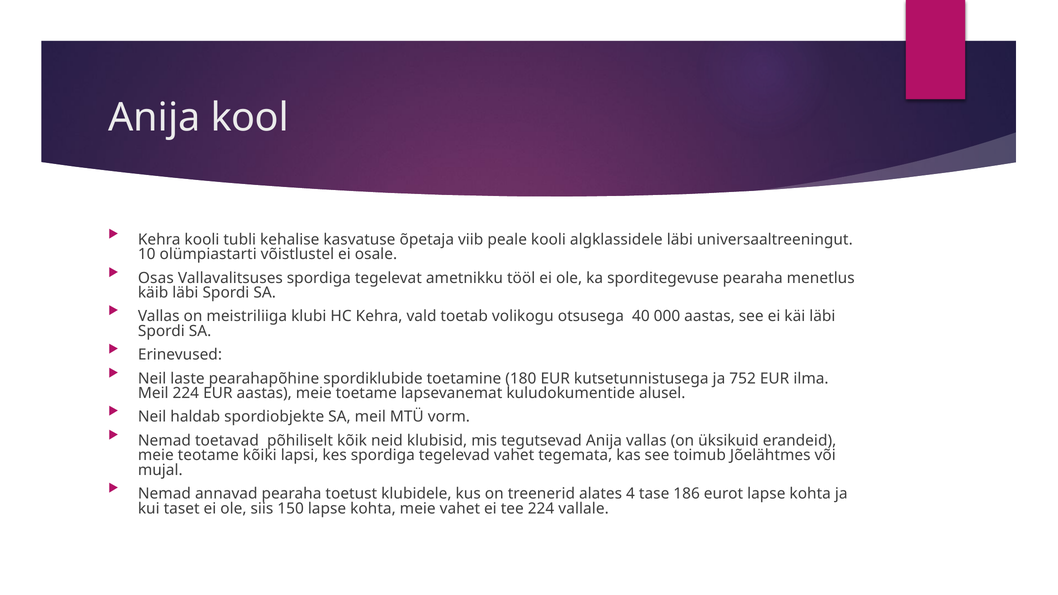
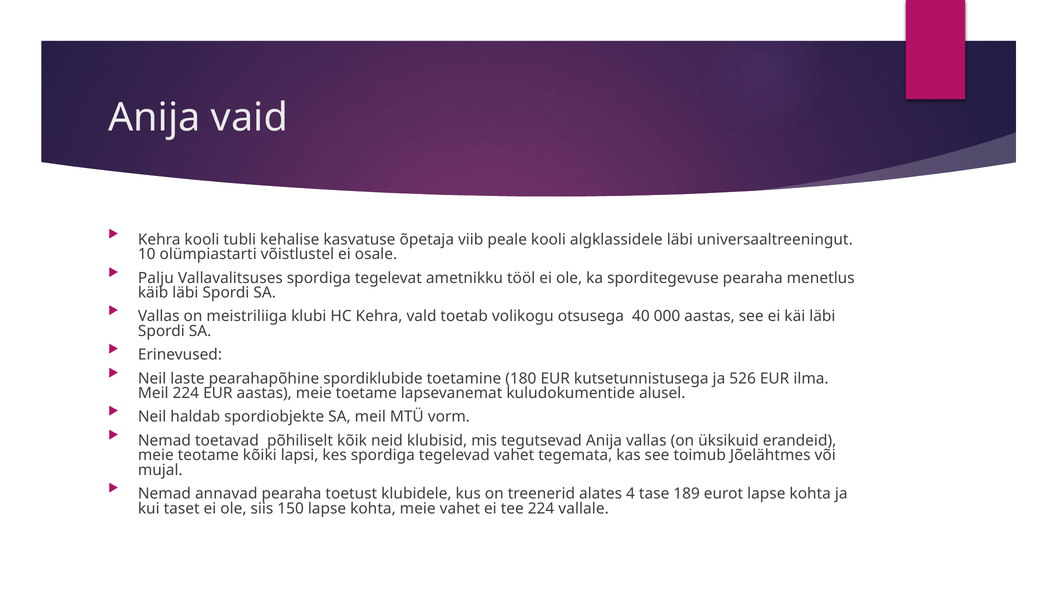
kool: kool -> vaid
Osas: Osas -> Palju
752: 752 -> 526
186: 186 -> 189
